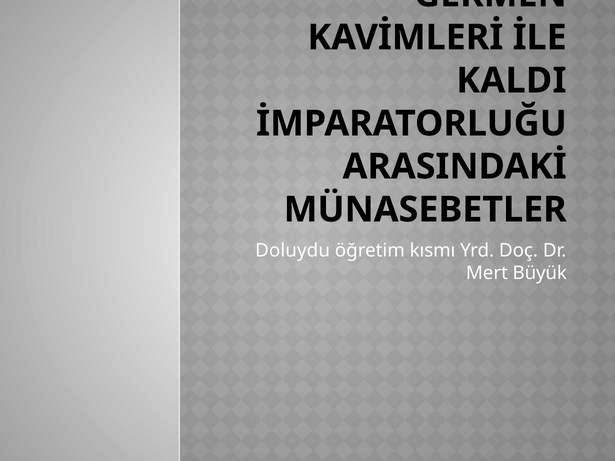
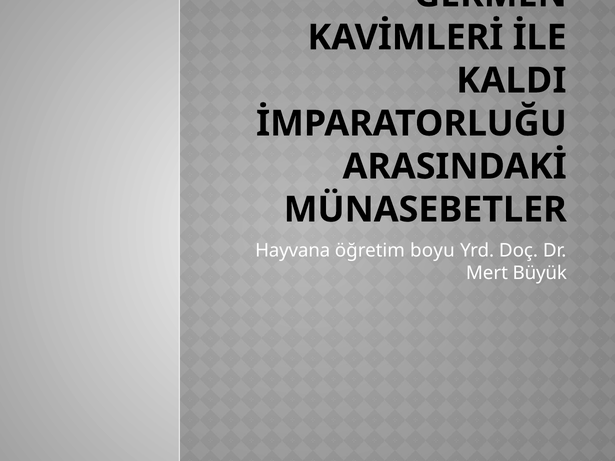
Doluydu: Doluydu -> Hayvana
kısmı: kısmı -> boyu
